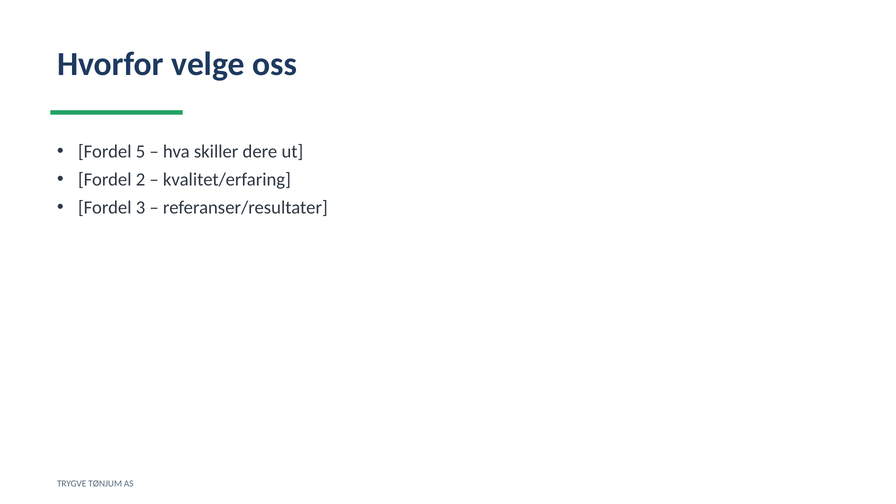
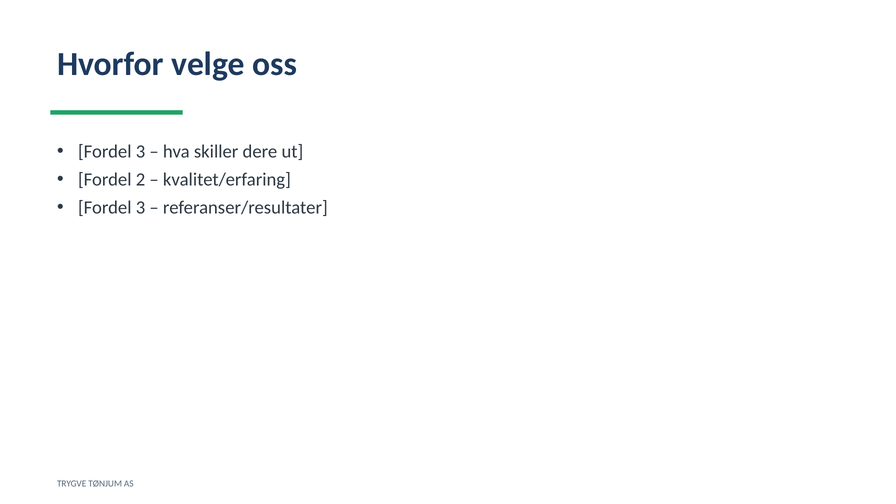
5 at (141, 152): 5 -> 3
